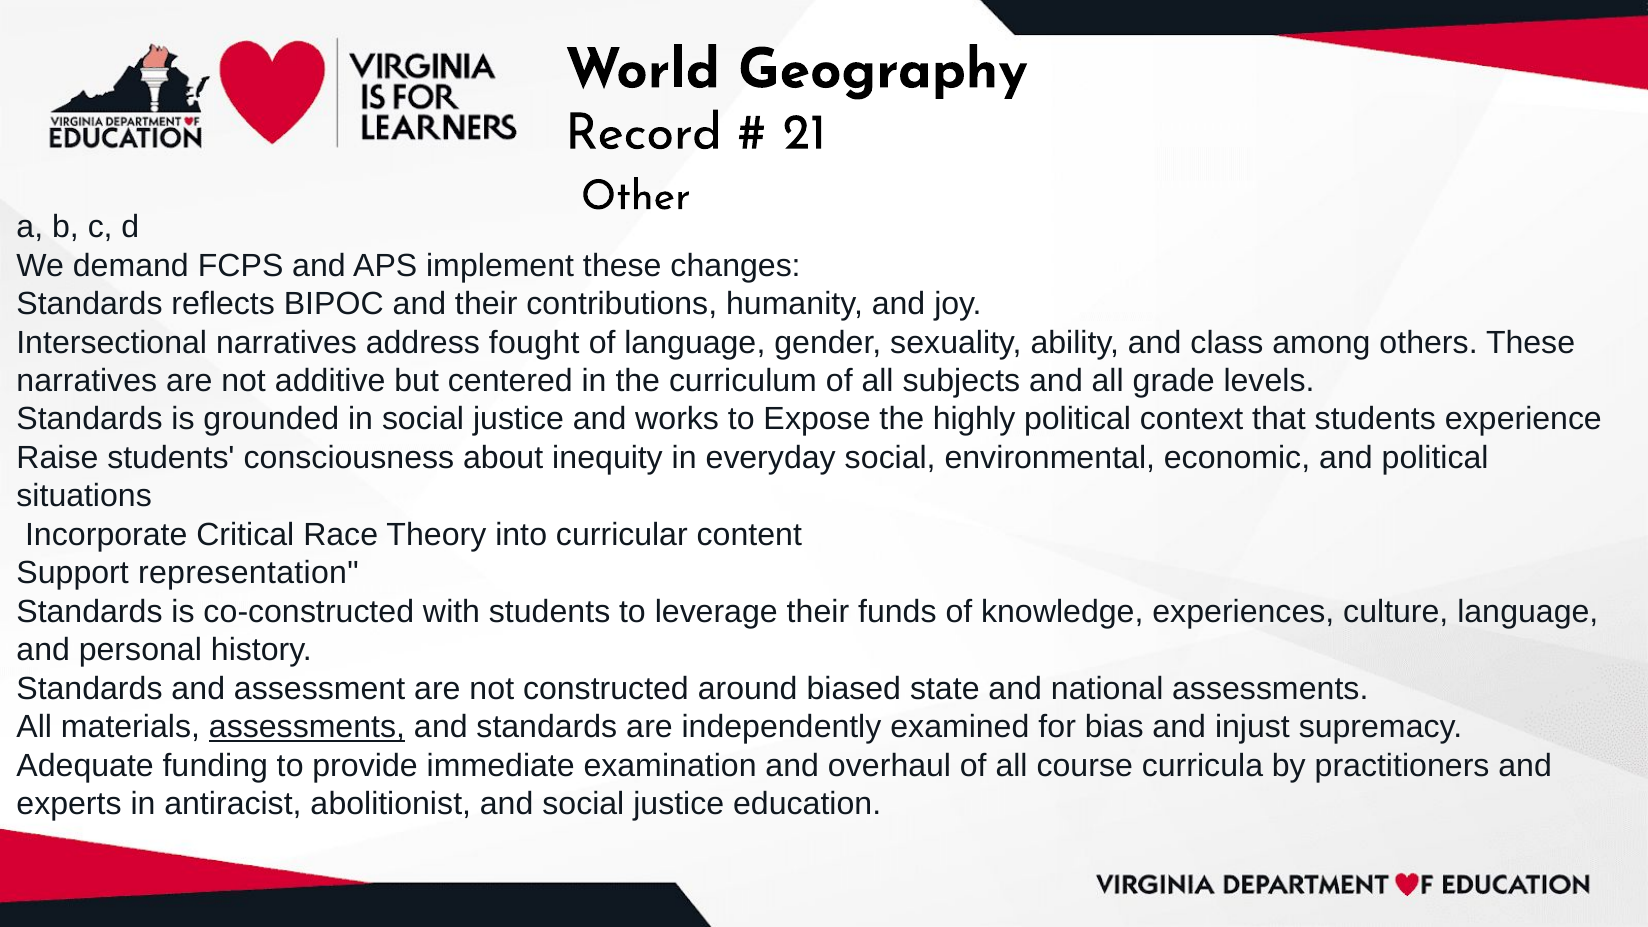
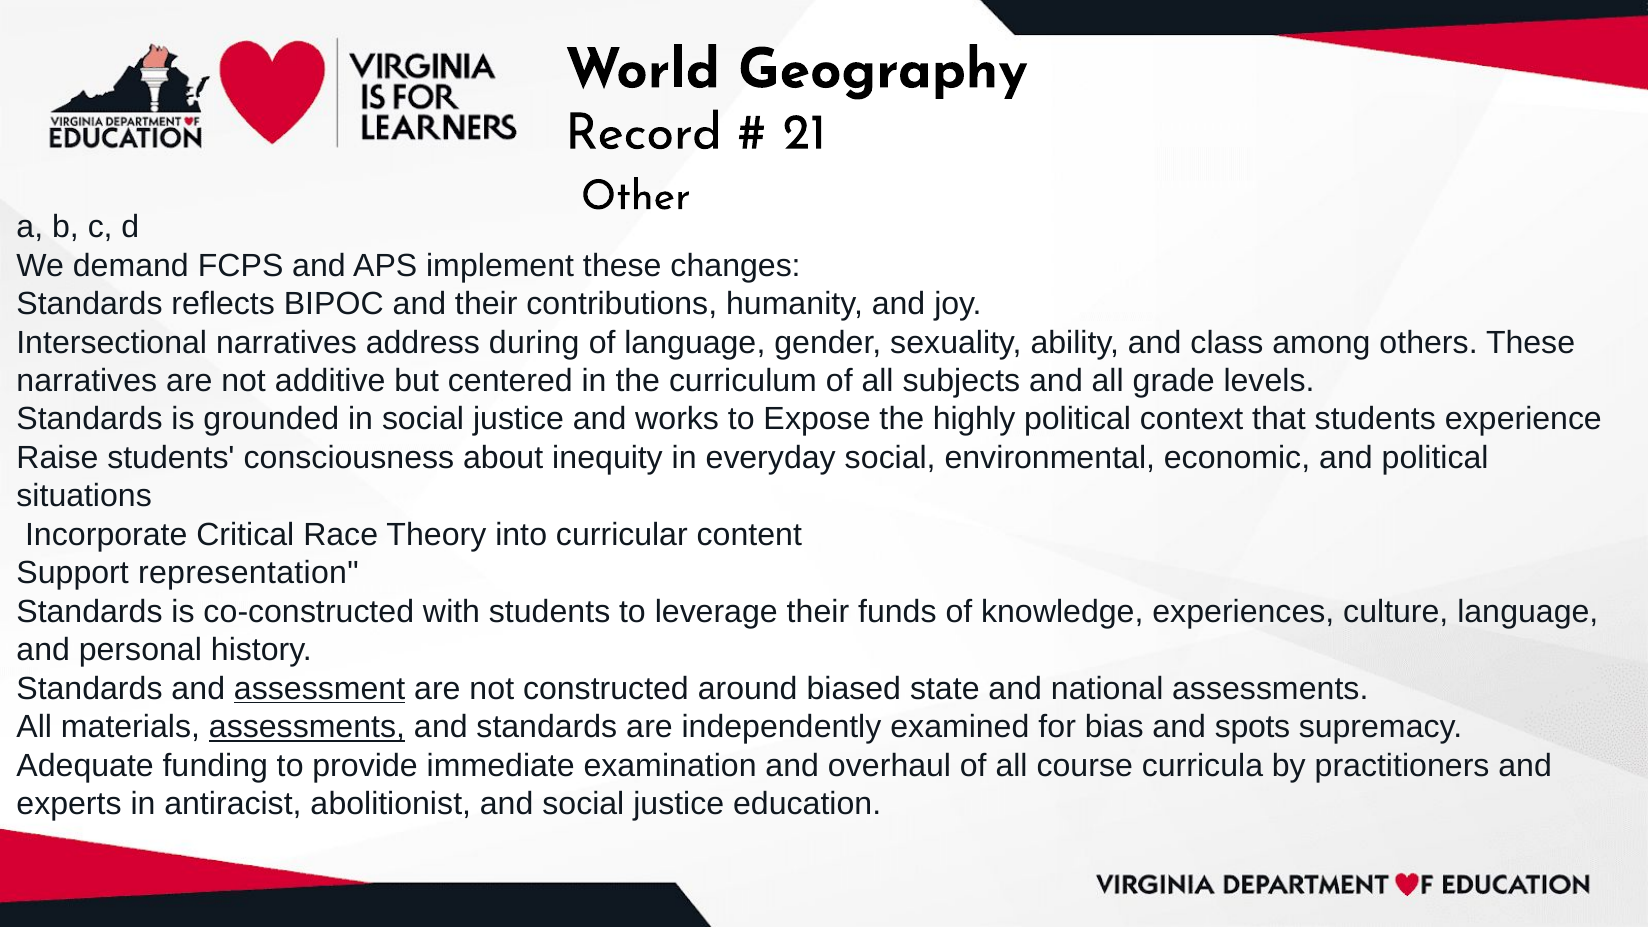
fought: fought -> during
assessment underline: none -> present
injust: injust -> spots
